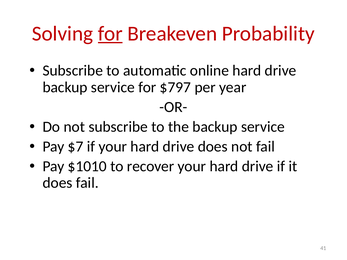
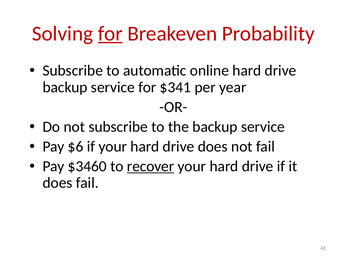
$797: $797 -> $341
$7: $7 -> $6
$1010: $1010 -> $3460
recover underline: none -> present
